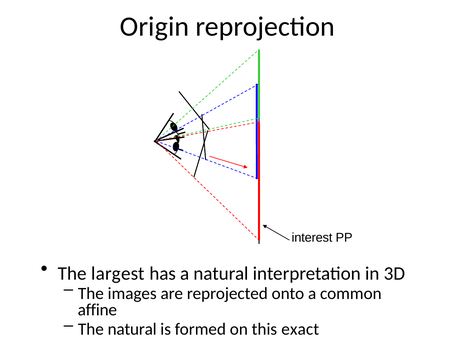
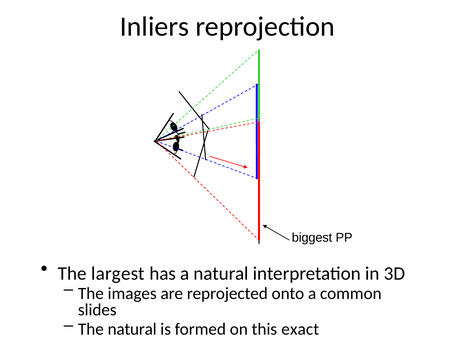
Origin: Origin -> Inliers
interest: interest -> biggest
affine: affine -> slides
